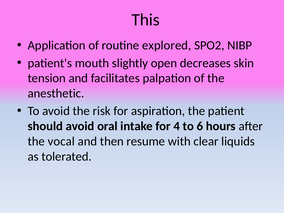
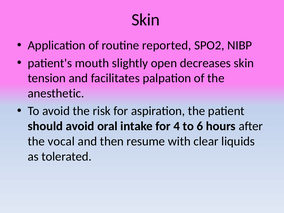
This at (146, 20): This -> Skin
explored: explored -> reported
